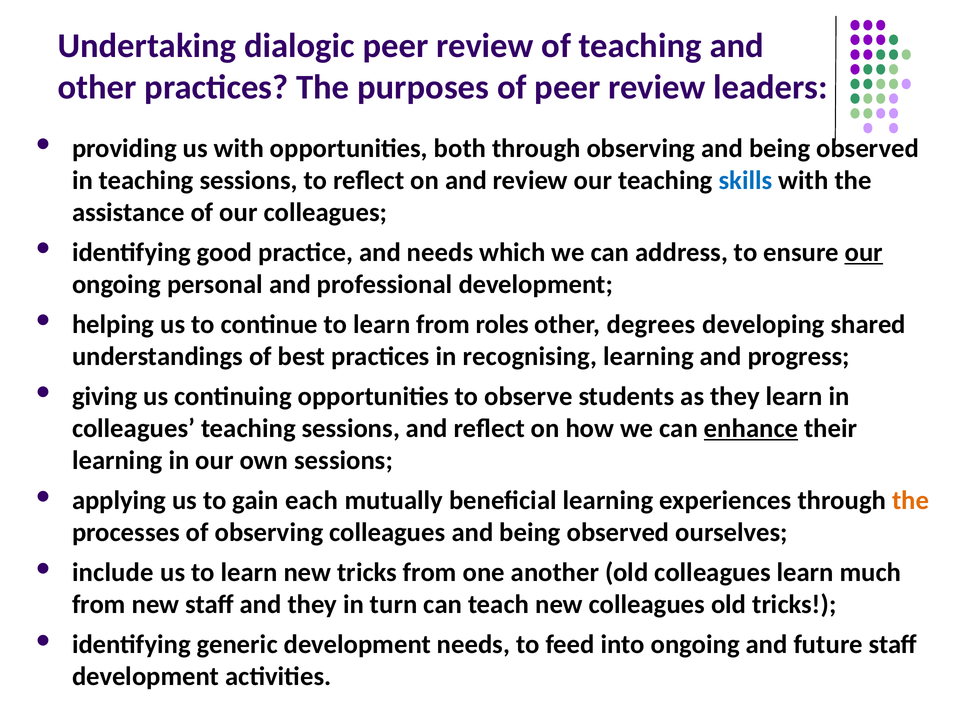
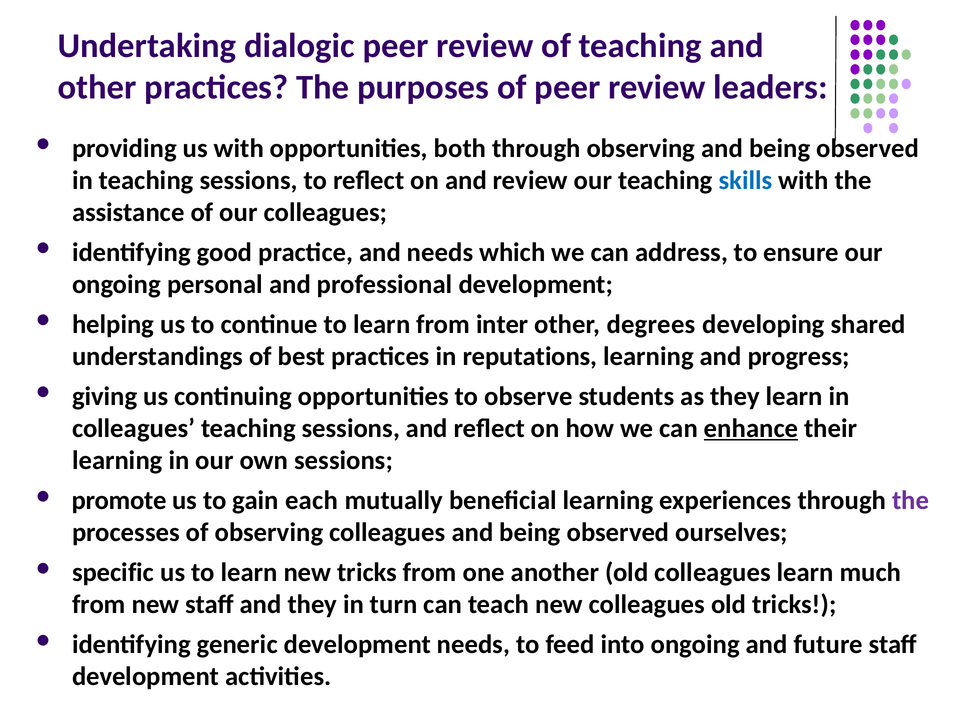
our at (864, 252) underline: present -> none
roles: roles -> inter
recognising: recognising -> reputations
applying: applying -> promote
the at (911, 500) colour: orange -> purple
include: include -> specific
